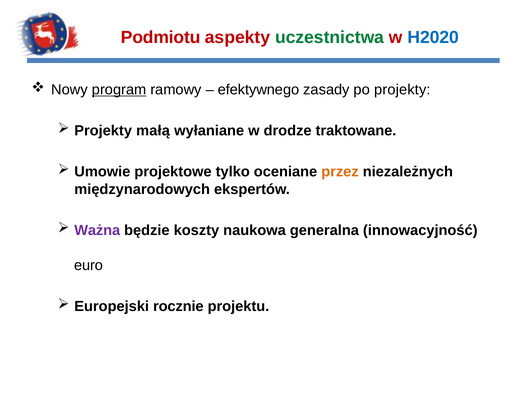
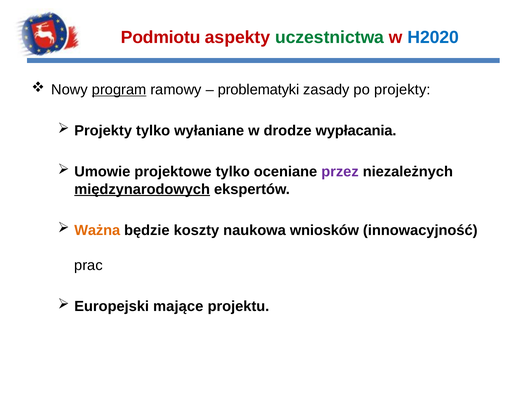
efektywnego: efektywnego -> problematyki
Projekty małą: małą -> tylko
traktowane: traktowane -> wypłacania
przez colour: orange -> purple
międzynarodowych underline: none -> present
Ważna colour: purple -> orange
generalna: generalna -> wniosków
euro: euro -> prac
rocznie: rocznie -> mające
